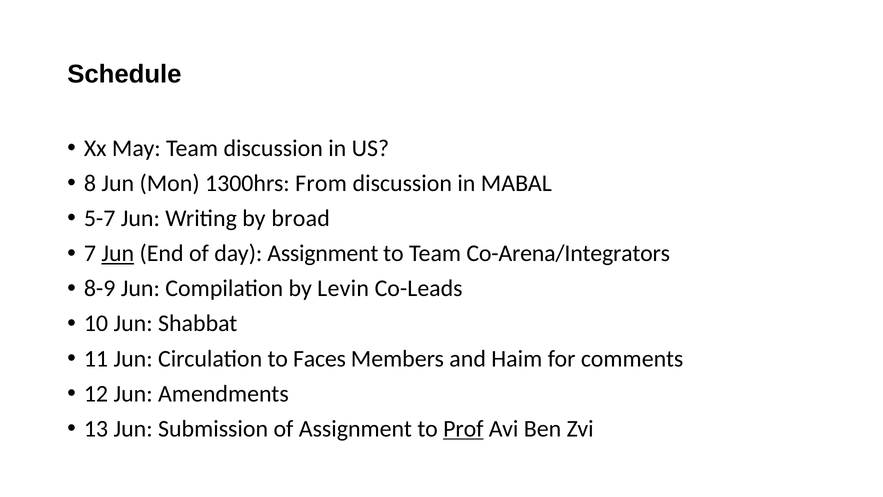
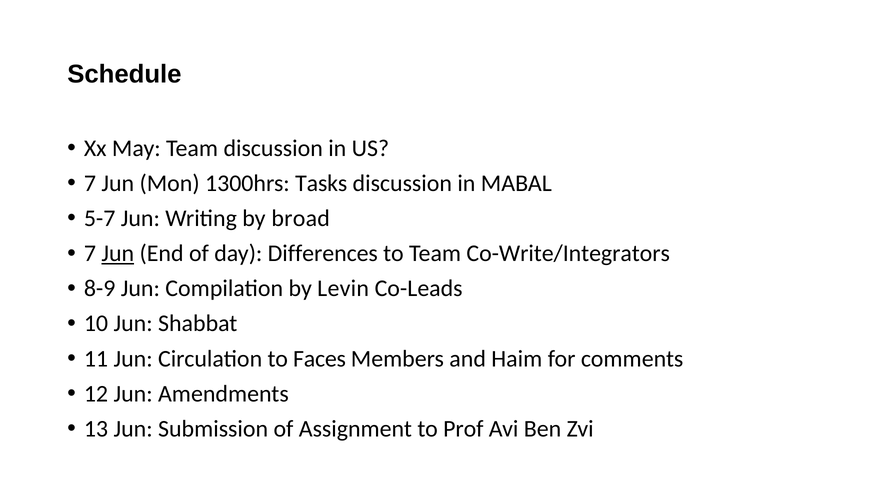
8 at (90, 183): 8 -> 7
From: From -> Tasks
day Assignment: Assignment -> Differences
Co-Arena/Integrators: Co-Arena/Integrators -> Co-Write/Integrators
Prof underline: present -> none
